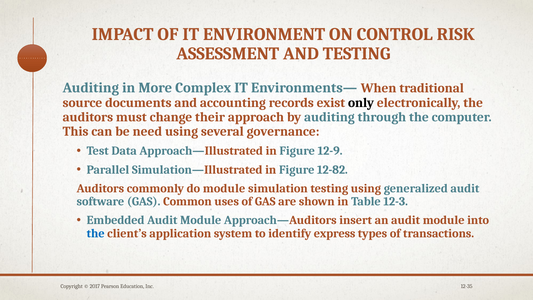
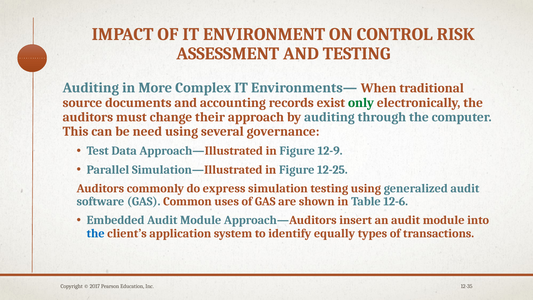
only colour: black -> green
12-82: 12-82 -> 12-25
do module: module -> express
12-3: 12-3 -> 12-6
express: express -> equally
